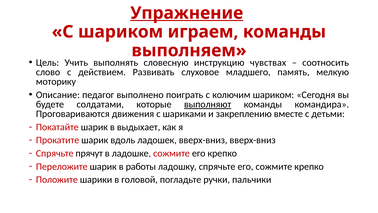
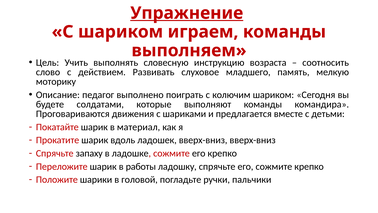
чувствах: чувствах -> возраста
выполняют underline: present -> none
закреплению: закреплению -> предлагается
выдыхает: выдыхает -> материал
прячут: прячут -> запаху
